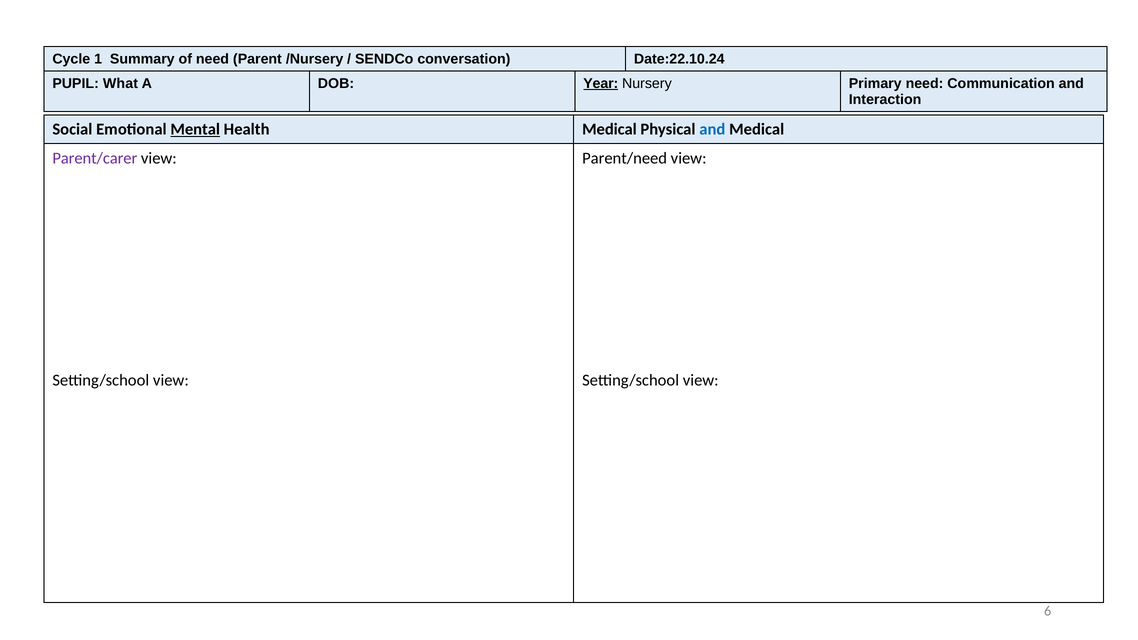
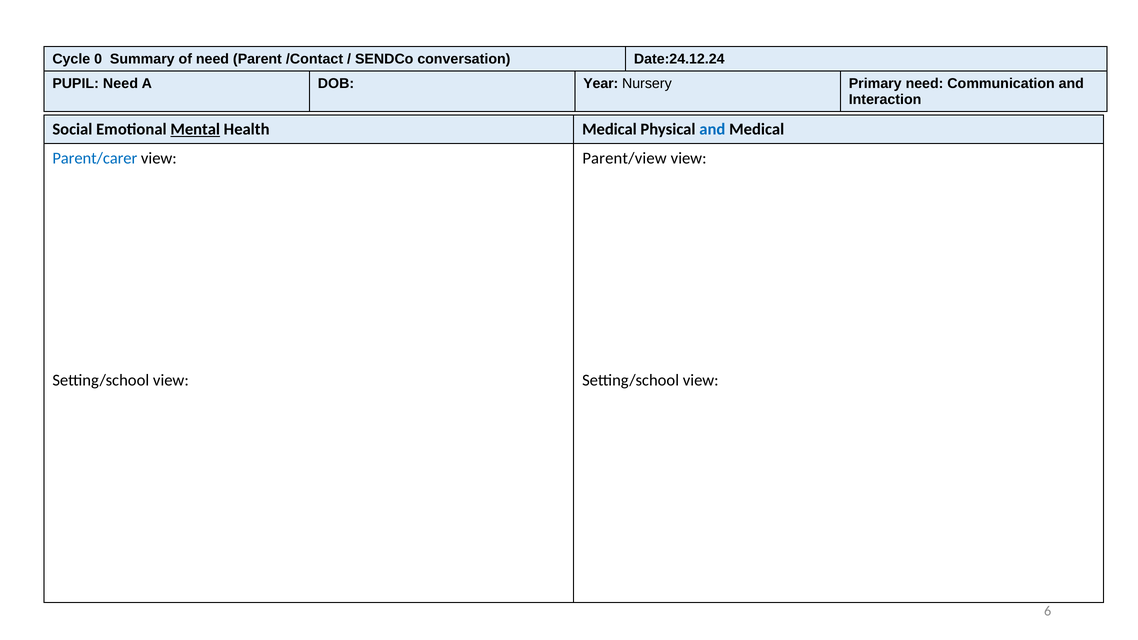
1: 1 -> 0
/Nursery: /Nursery -> /Contact
Date:22.10.24: Date:22.10.24 -> Date:24.12.24
PUPIL What: What -> Need
Year underline: present -> none
Parent/carer colour: purple -> blue
Parent/need: Parent/need -> Parent/view
